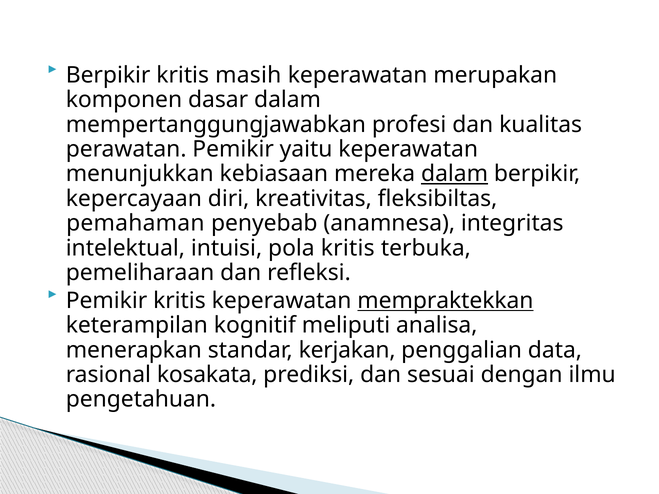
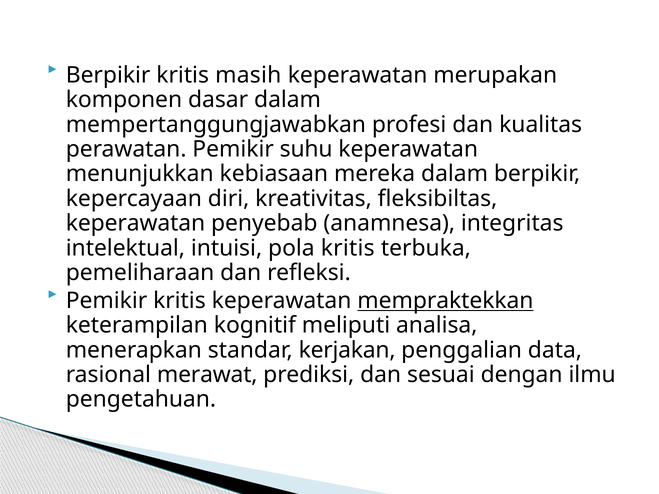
yaitu: yaitu -> suhu
dalam at (455, 174) underline: present -> none
pemahaman at (135, 223): pemahaman -> keperawatan
kosakata: kosakata -> merawat
